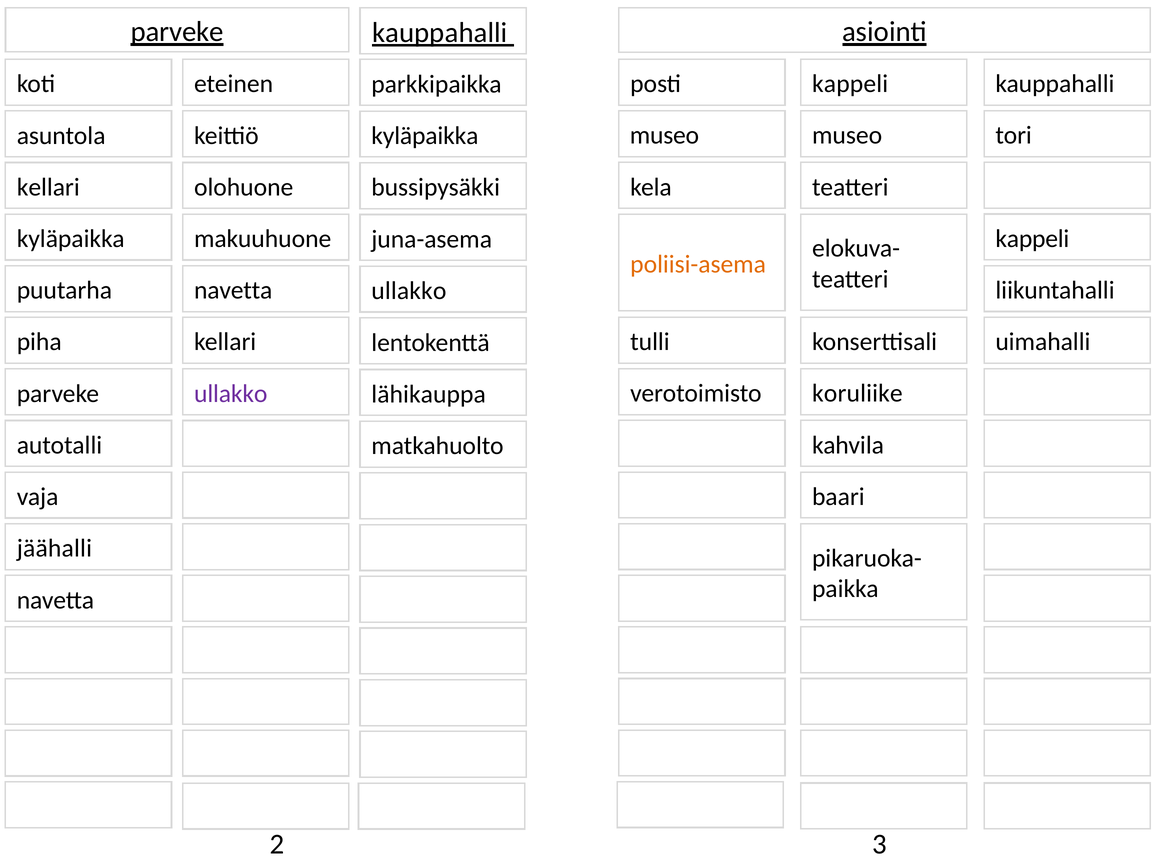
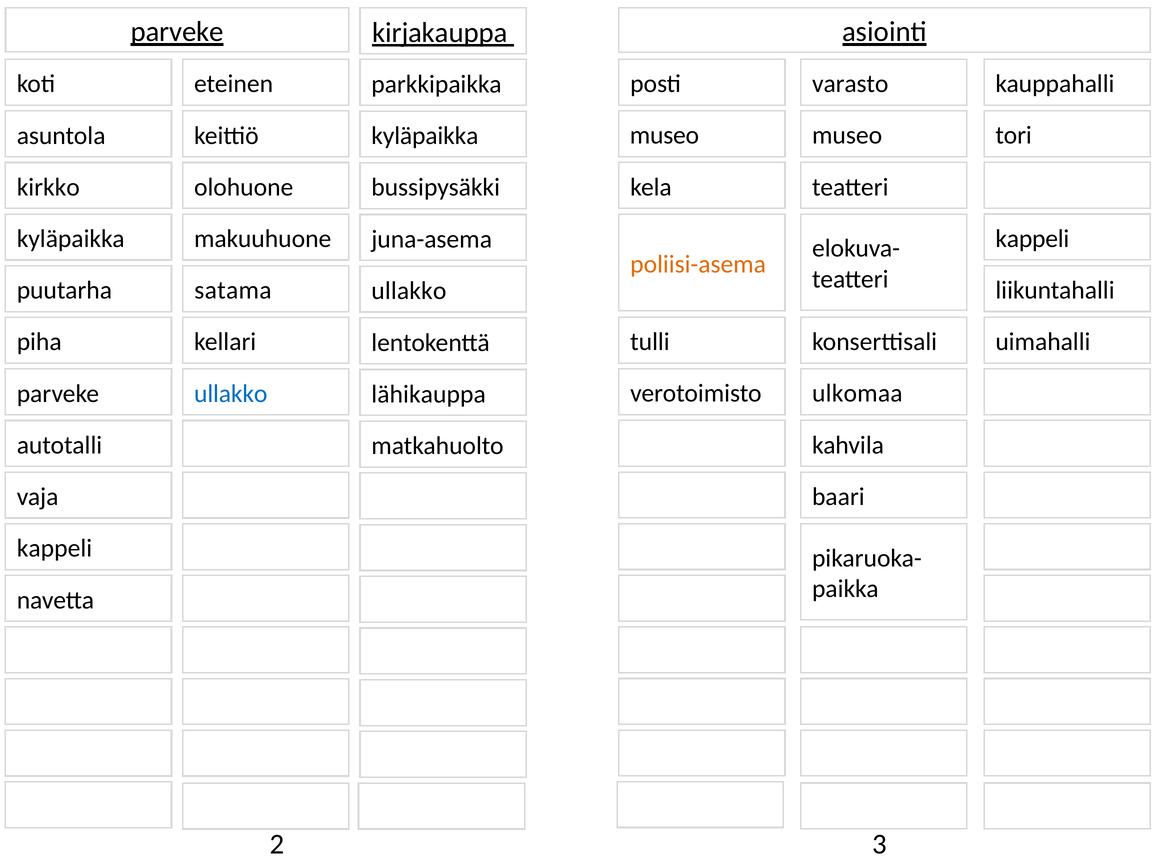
kauppahalli at (440, 33): kauppahalli -> kirjakauppa
kappeli at (850, 84): kappeli -> varasto
kellari at (48, 187): kellari -> kirkko
navetta at (233, 291): navetta -> satama
ullakko at (231, 394) colour: purple -> blue
koruliike: koruliike -> ulkomaa
jäähalli at (54, 549): jäähalli -> kappeli
